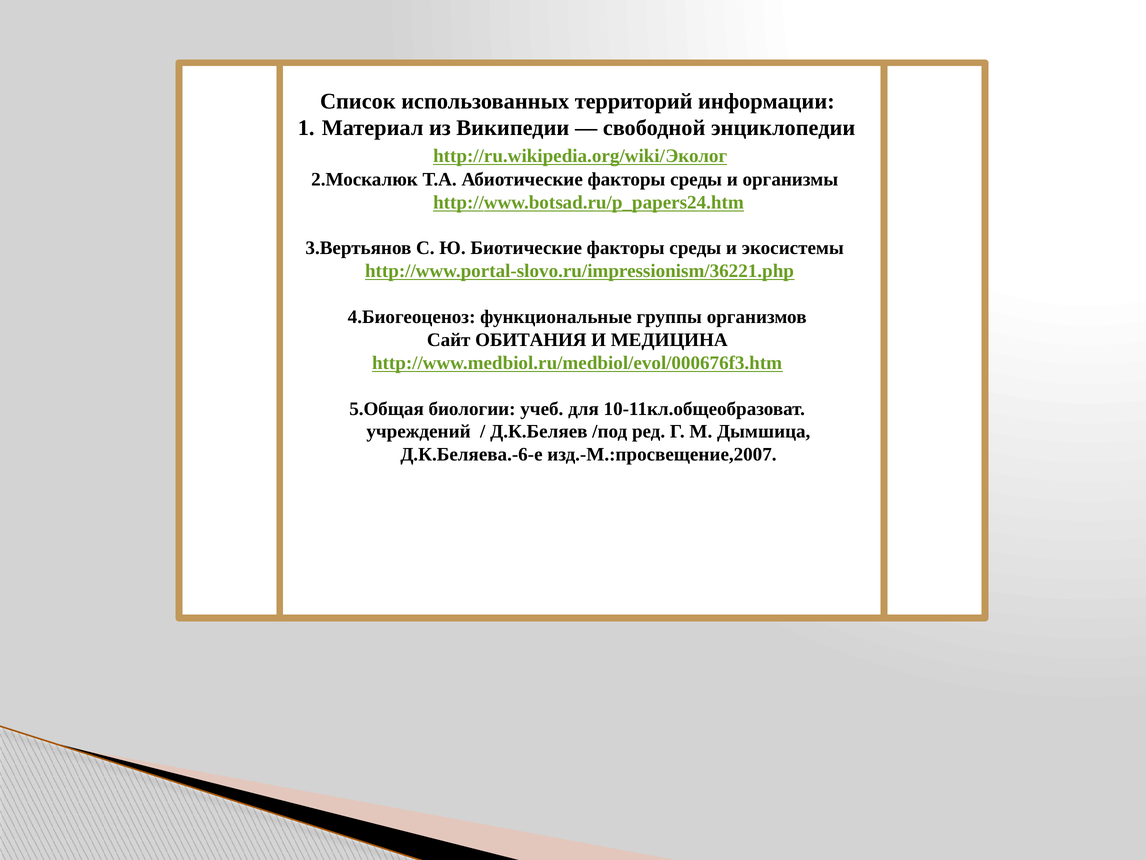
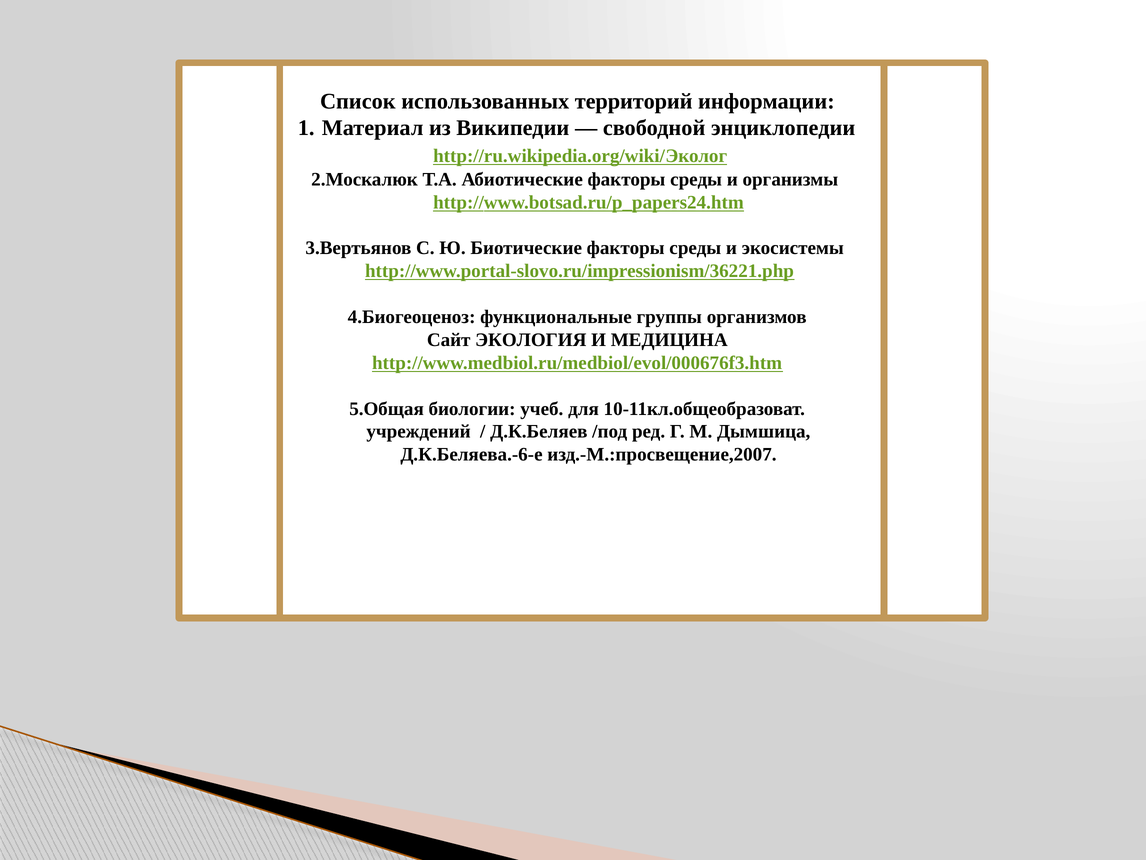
ОБИТАНИЯ: ОБИТАНИЯ -> ЭКОЛОГИЯ
